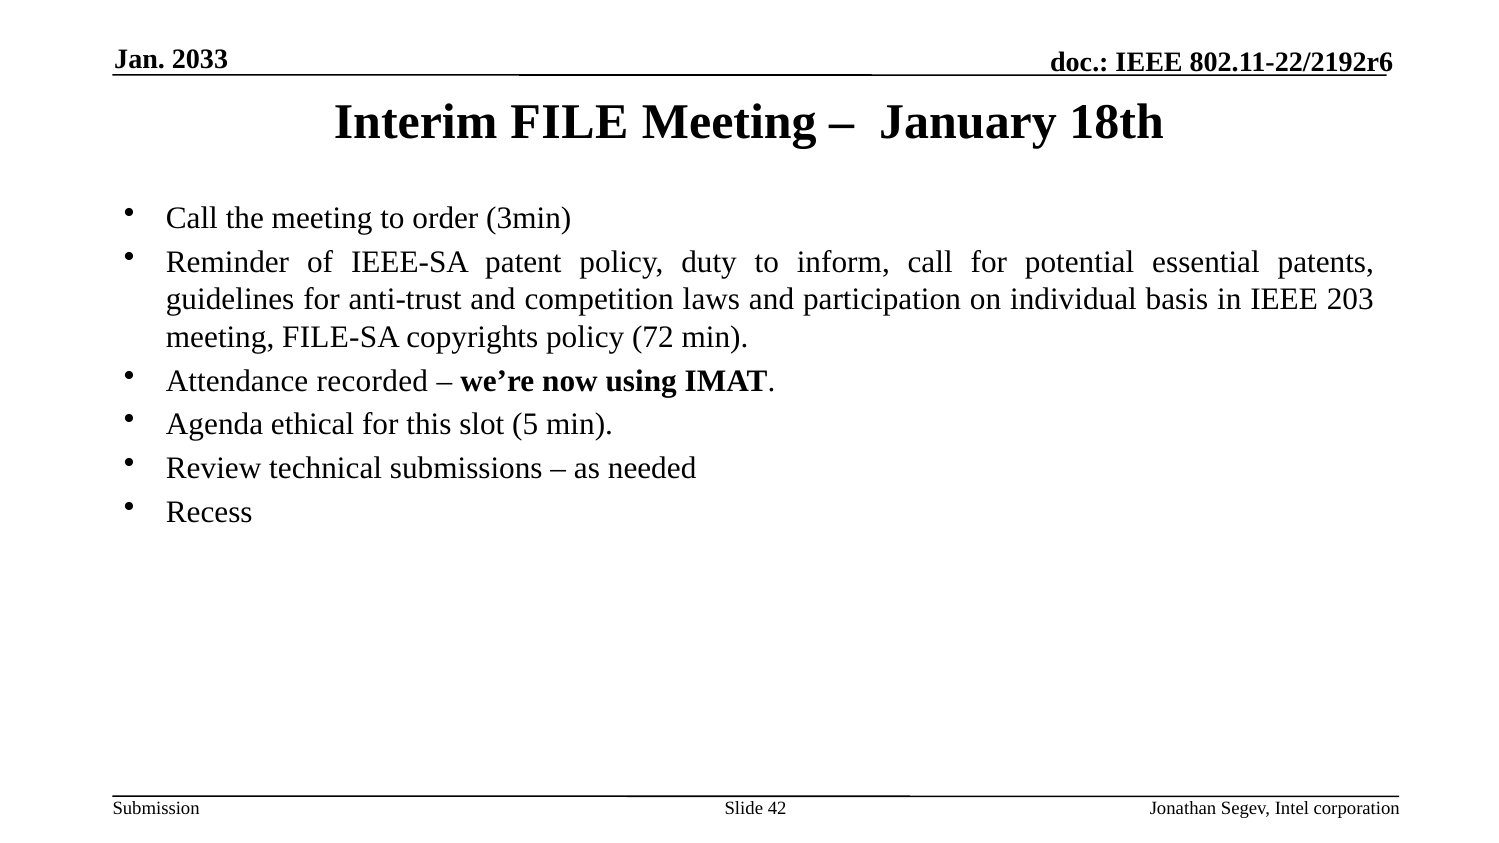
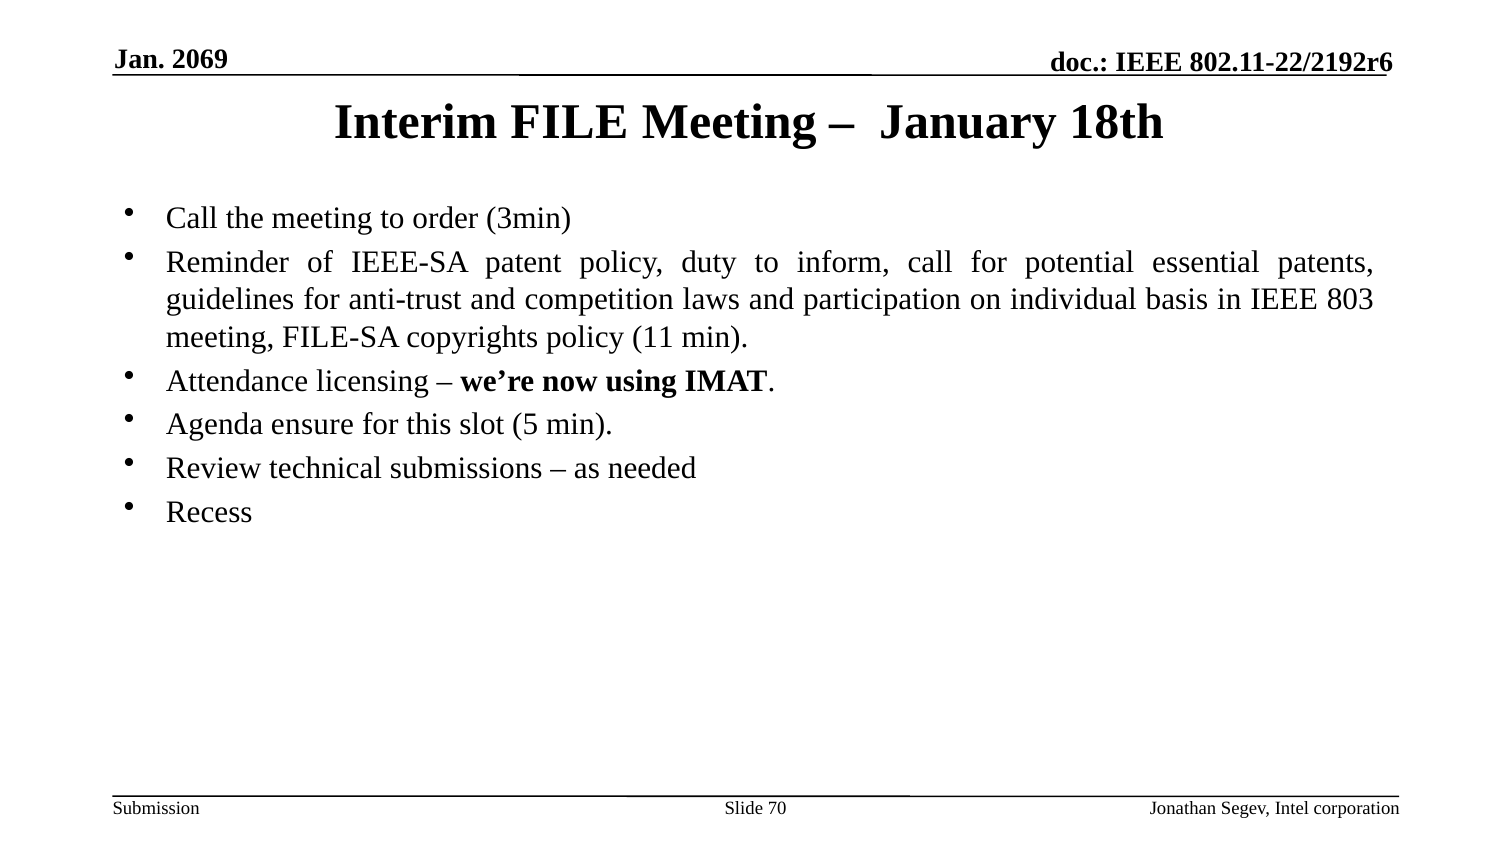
2033: 2033 -> 2069
203: 203 -> 803
72: 72 -> 11
recorded: recorded -> licensing
ethical: ethical -> ensure
42: 42 -> 70
